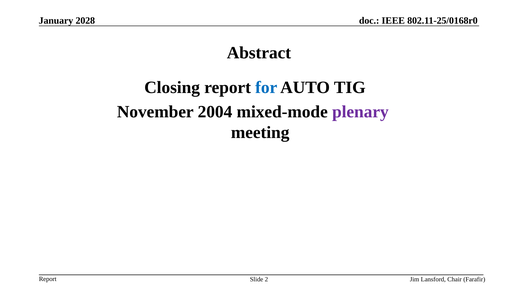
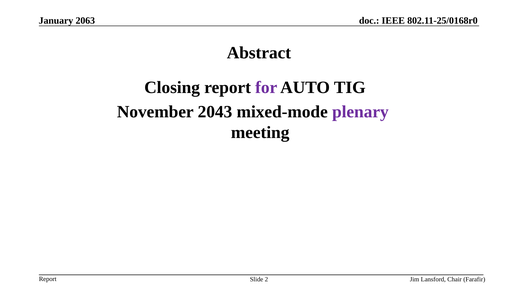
2028: 2028 -> 2063
for colour: blue -> purple
2004: 2004 -> 2043
